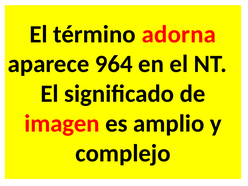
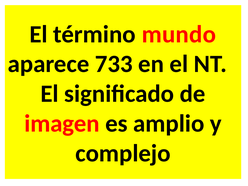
adorna: adorna -> mundo
964: 964 -> 733
